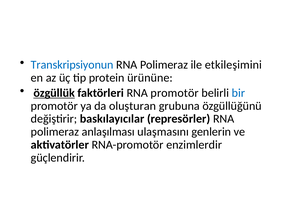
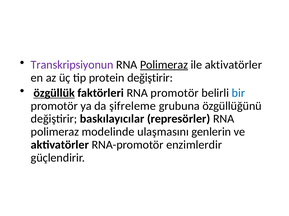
Transkripsiyonun colour: blue -> purple
Polimeraz at (164, 65) underline: none -> present
ile etkileşimini: etkileşimini -> aktivatörler
protein ürününe: ürününe -> değiştirir
oluşturan: oluşturan -> şifreleme
anlaşılması: anlaşılması -> modelinde
